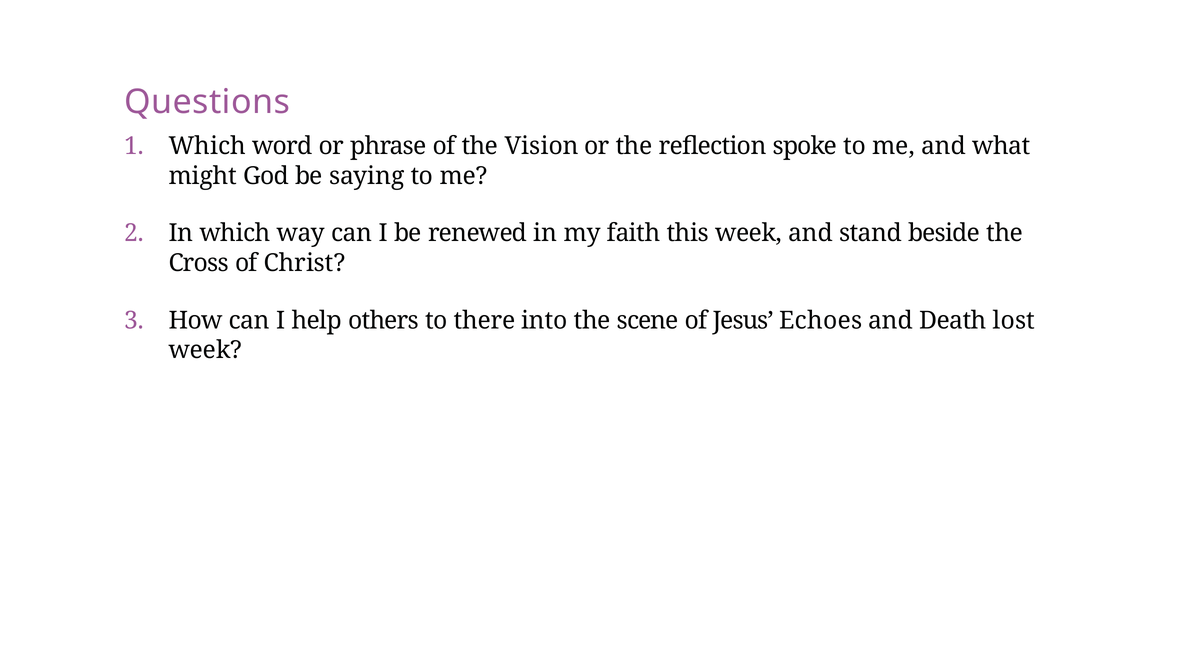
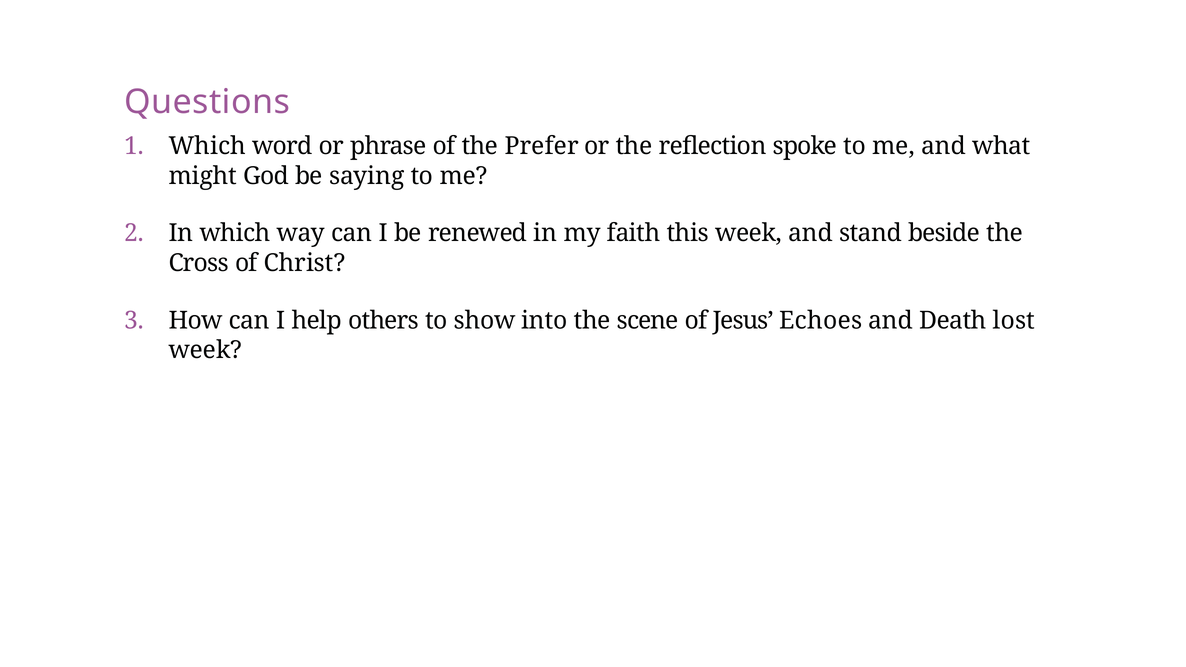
Vision: Vision -> Prefer
there: there -> show
